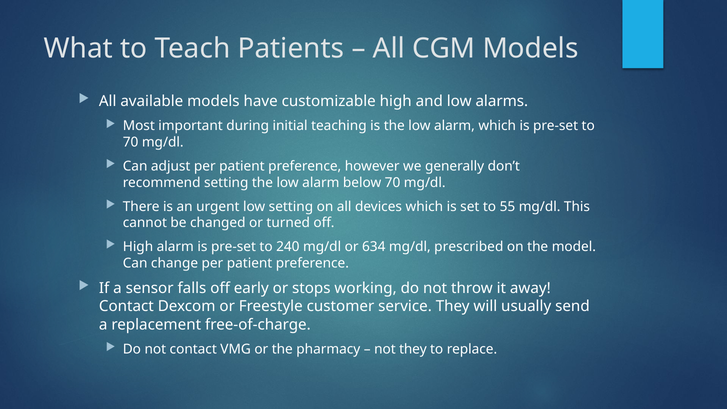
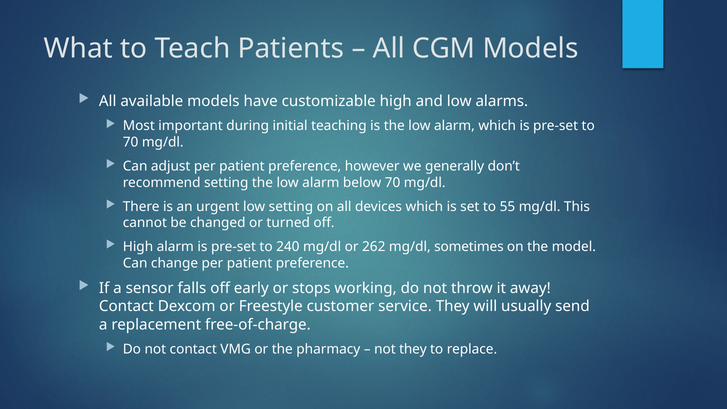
634: 634 -> 262
prescribed: prescribed -> sometimes
